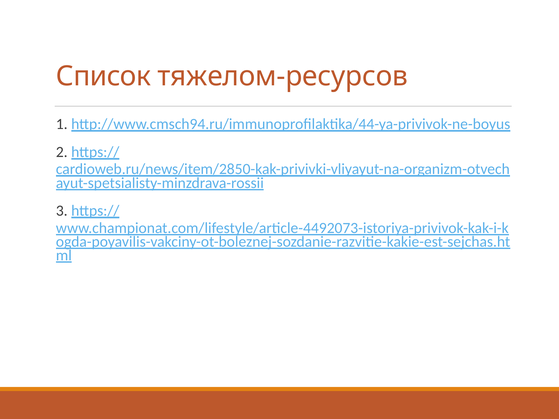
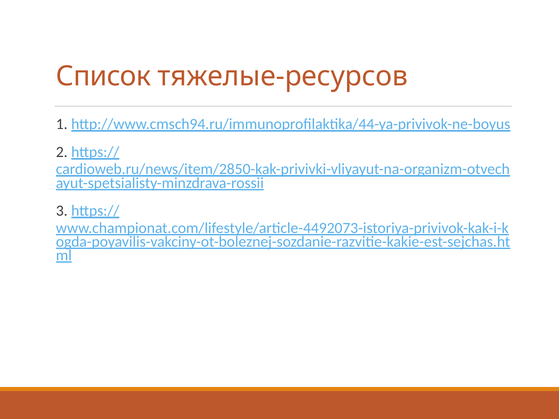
тяжелом-ресурсов: тяжелом-ресурсов -> тяжелые-ресурсов
